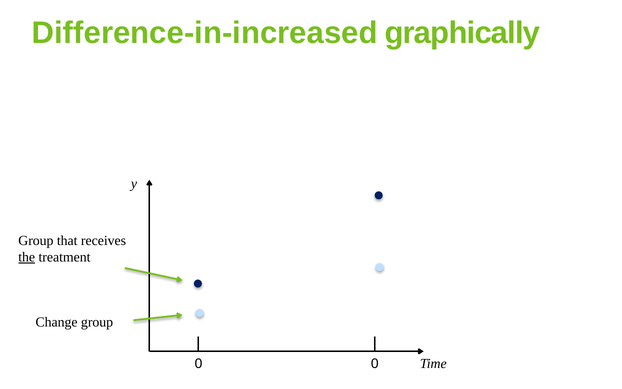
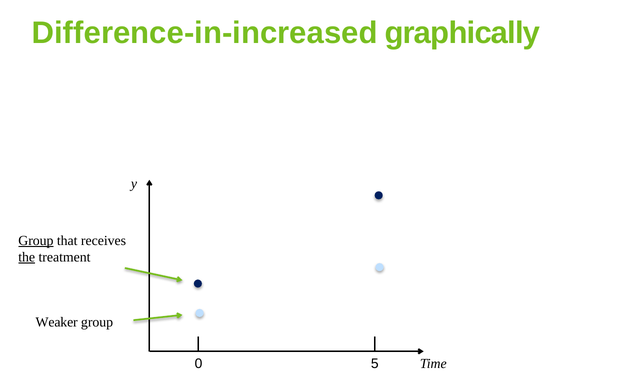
Group at (36, 240) underline: none -> present
Change: Change -> Weaker
0 0: 0 -> 5
